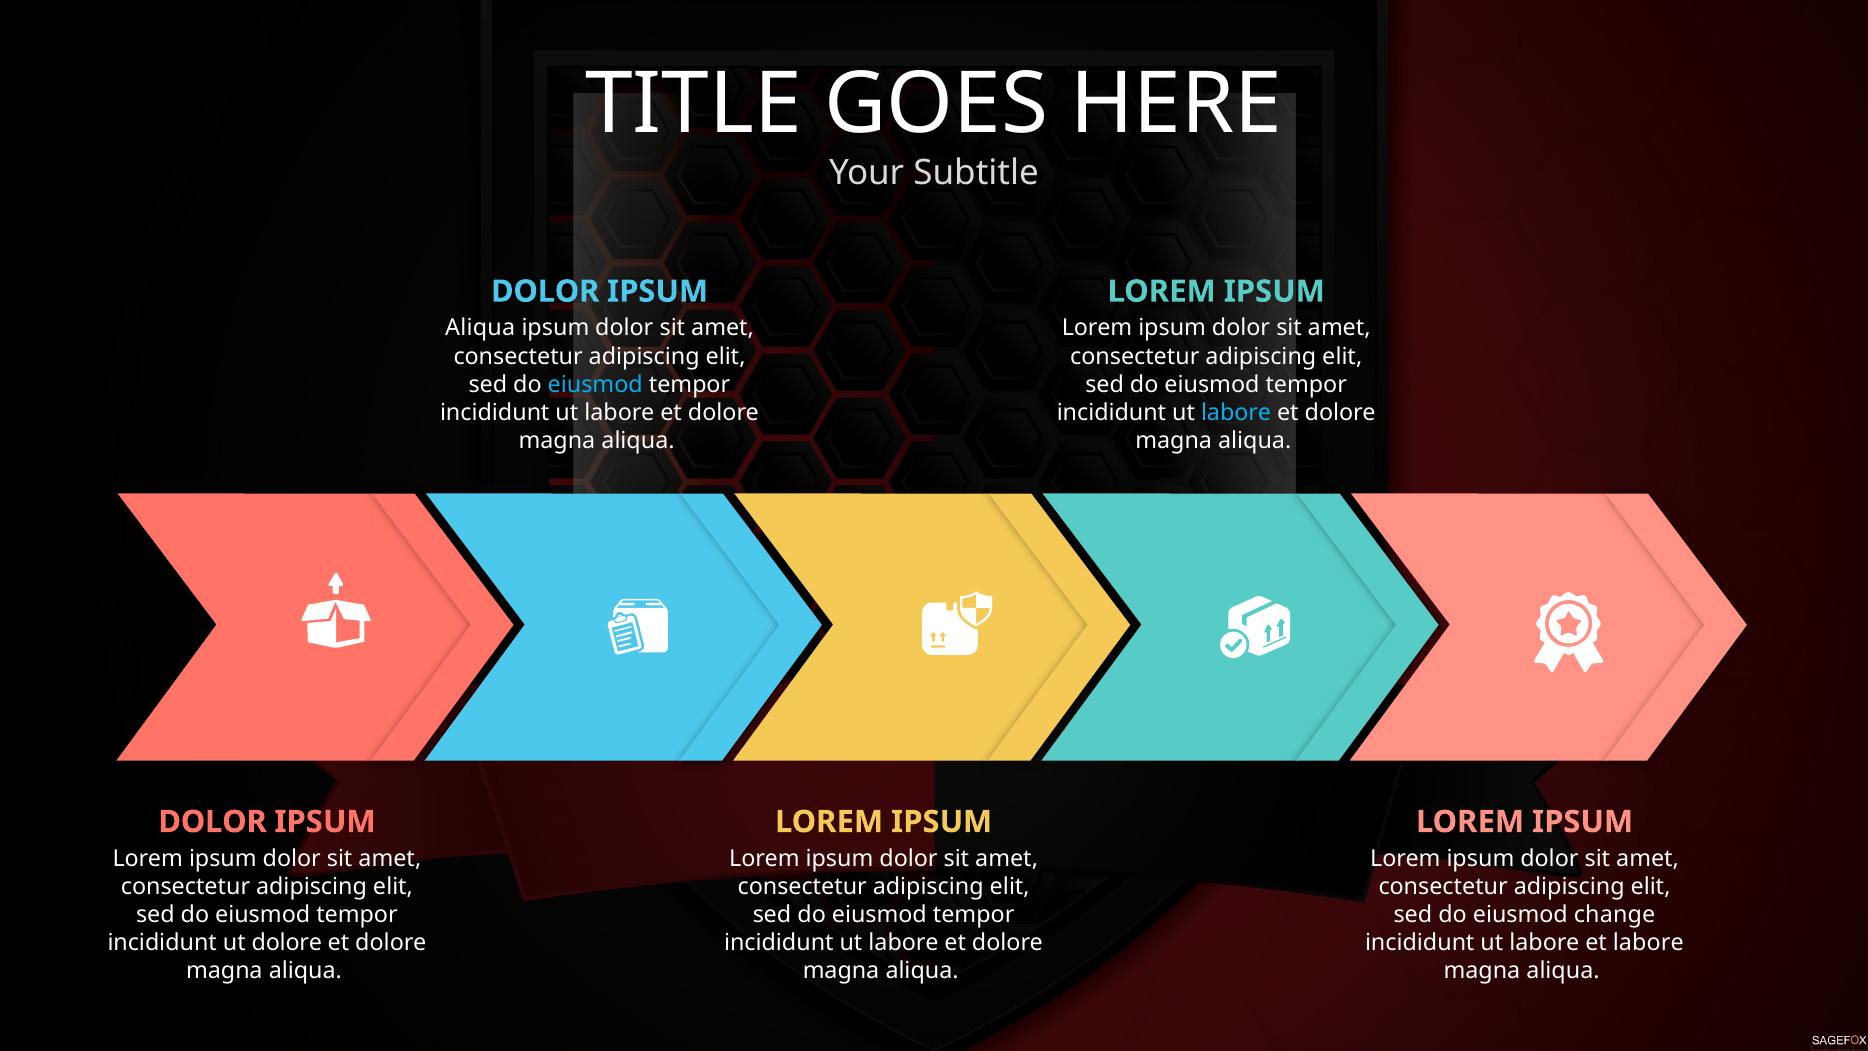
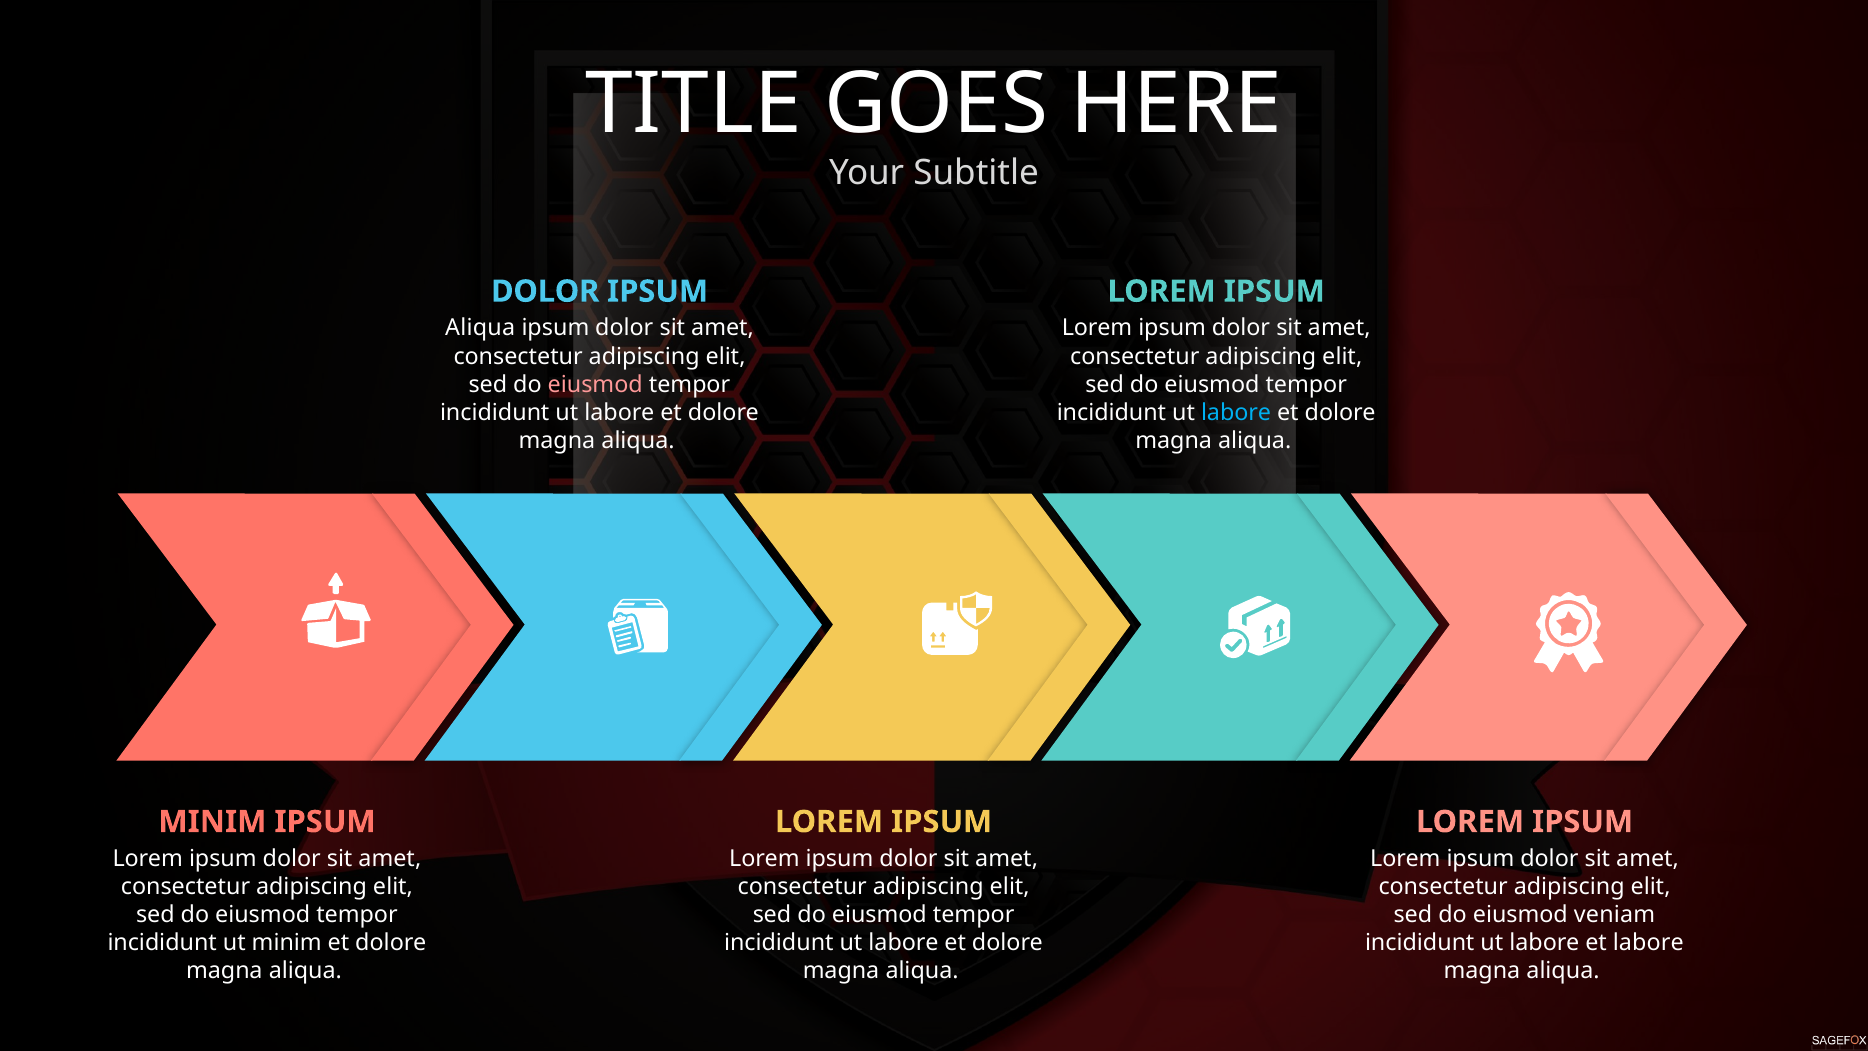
eiusmod at (595, 384) colour: light blue -> pink
DOLOR at (213, 822): DOLOR -> MINIM
change: change -> veniam
ut dolore: dolore -> minim
